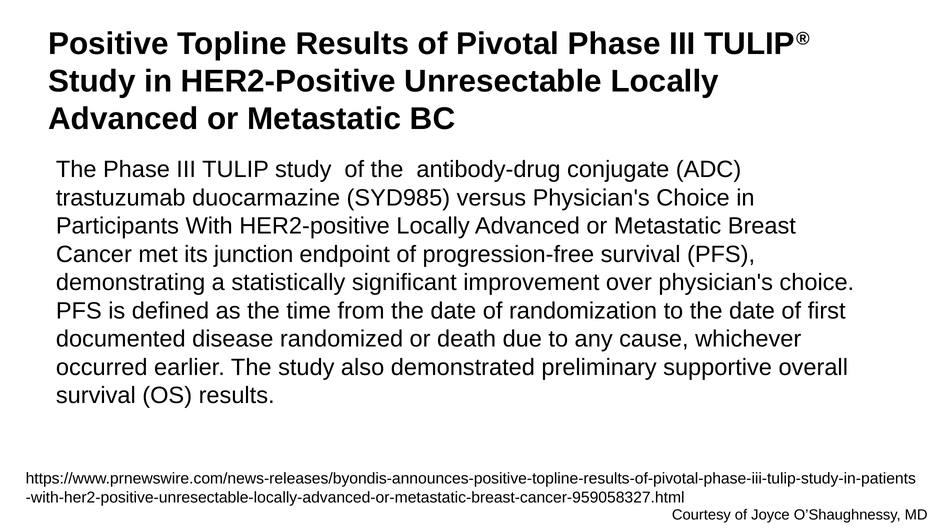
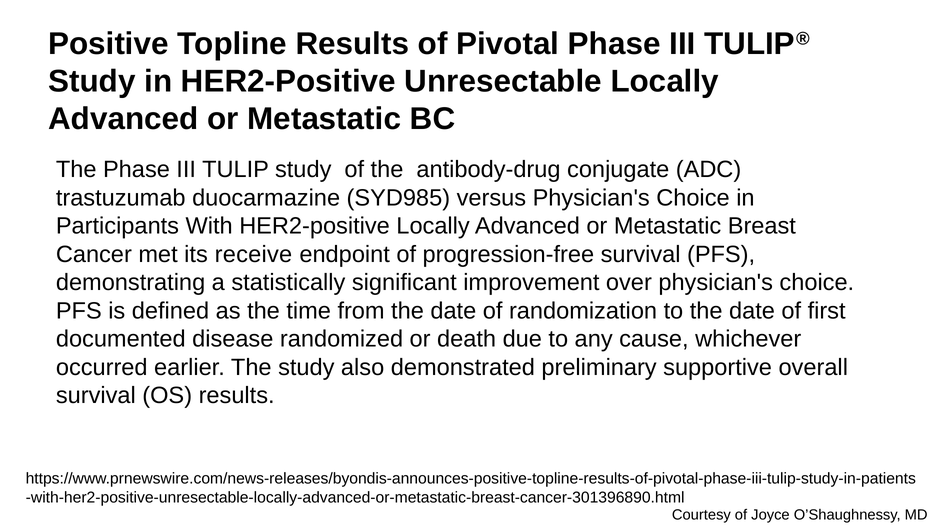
junction: junction -> receive
with-her2-positive-unresectable-locally-advanced-or-metastatic-breast-cancer-959058327.html: with-her2-positive-unresectable-locally-advanced-or-metastatic-breast-cancer-959058327.html -> with-her2-positive-unresectable-locally-advanced-or-metastatic-breast-cancer-301396890.html
